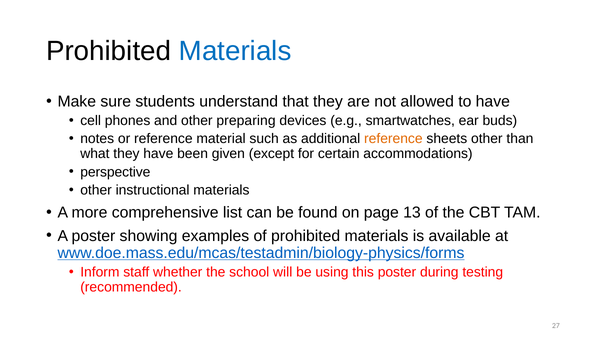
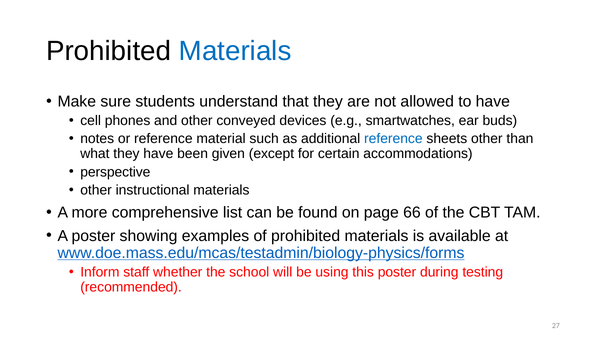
preparing: preparing -> conveyed
reference at (393, 139) colour: orange -> blue
13: 13 -> 66
